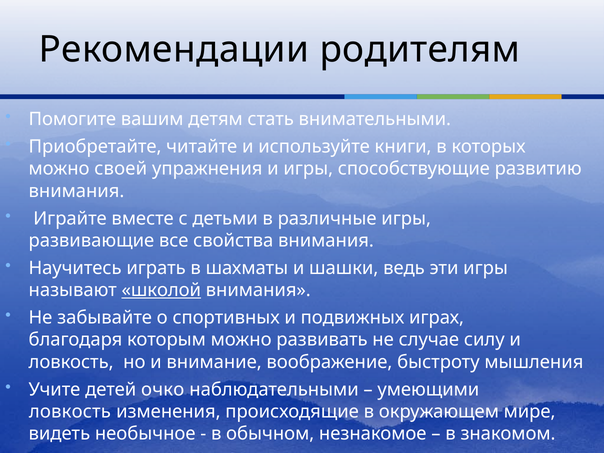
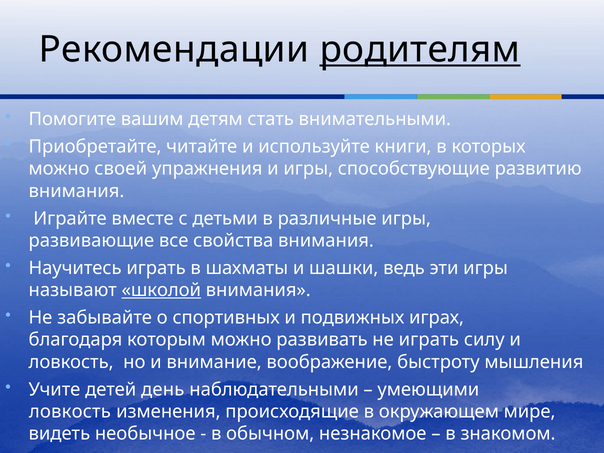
родителям underline: none -> present
не случае: случае -> играть
очко: очко -> день
